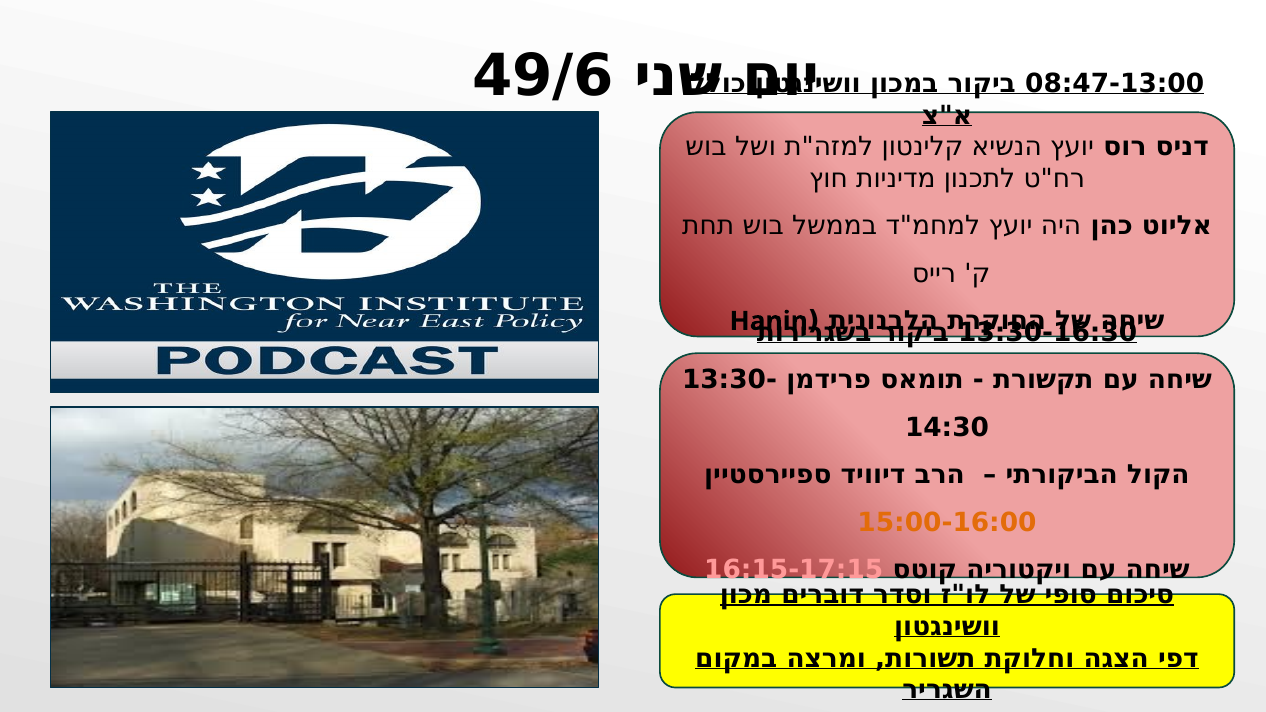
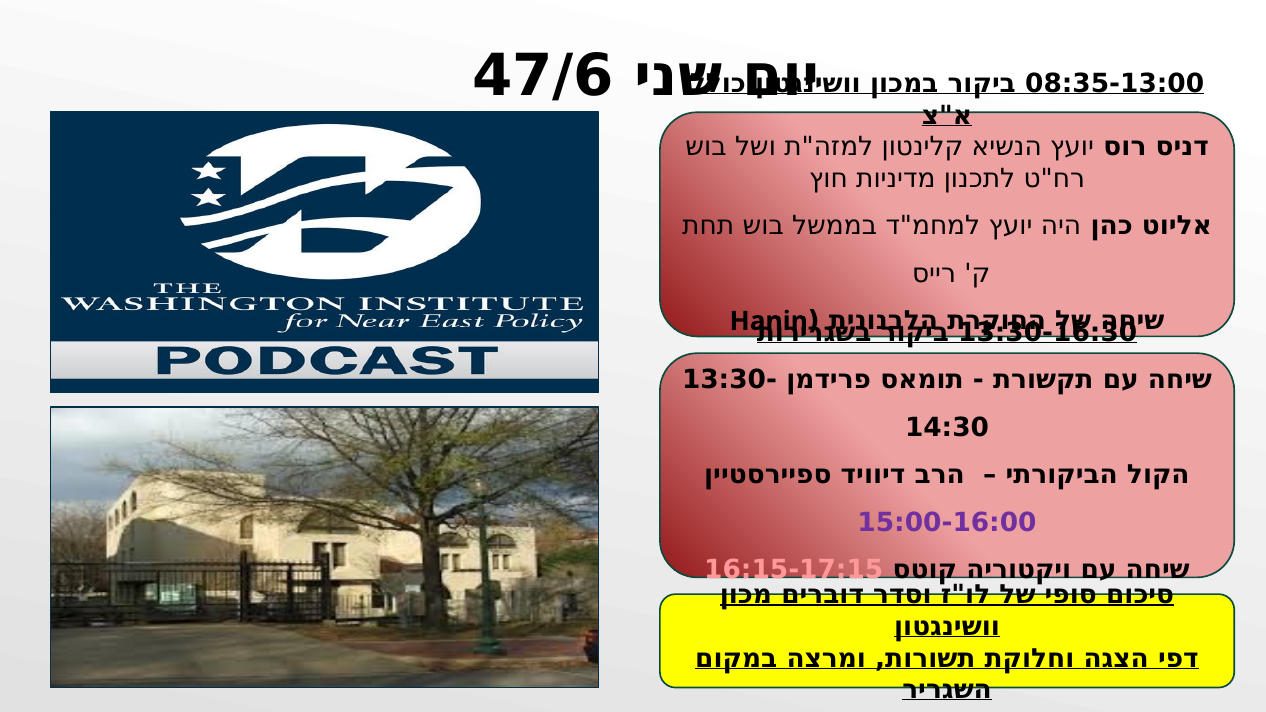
49/6: 49/6 -> 47/6
08:47-13:00: 08:47-13:00 -> 08:35-13:00
15:00-16:00 colour: orange -> purple
